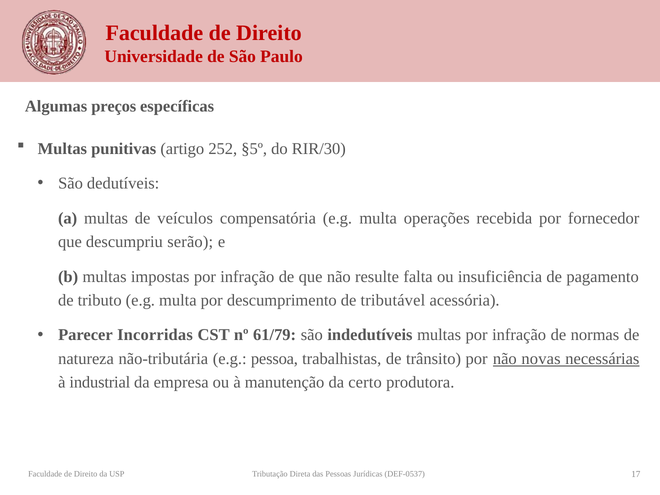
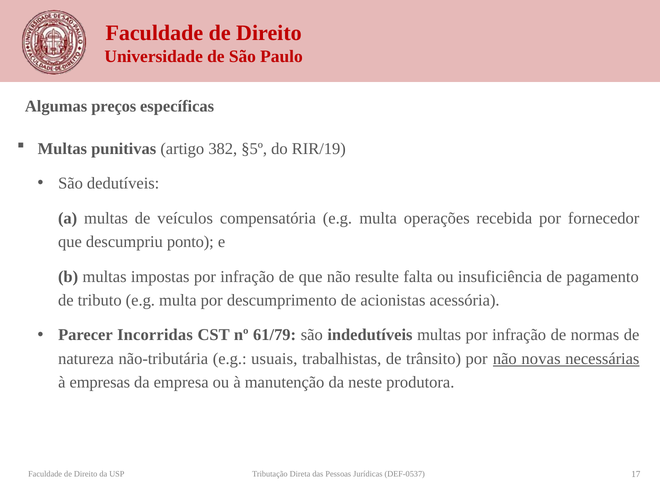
252: 252 -> 382
RIR/30: RIR/30 -> RIR/19
serão: serão -> ponto
tributável: tributável -> acionistas
pessoa: pessoa -> usuais
industrial: industrial -> empresas
certo: certo -> neste
